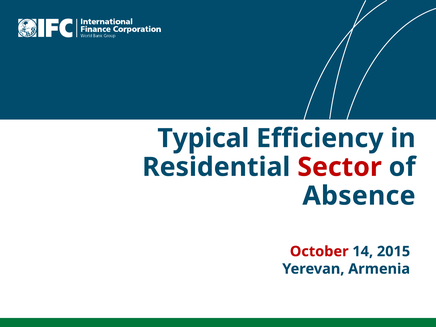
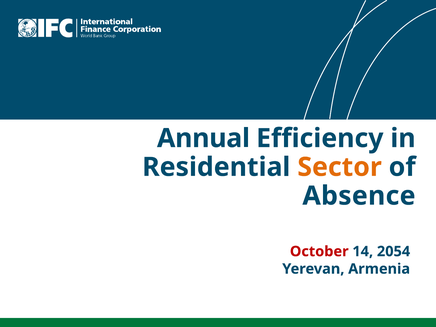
Typical: Typical -> Annual
Sector colour: red -> orange
2015: 2015 -> 2054
